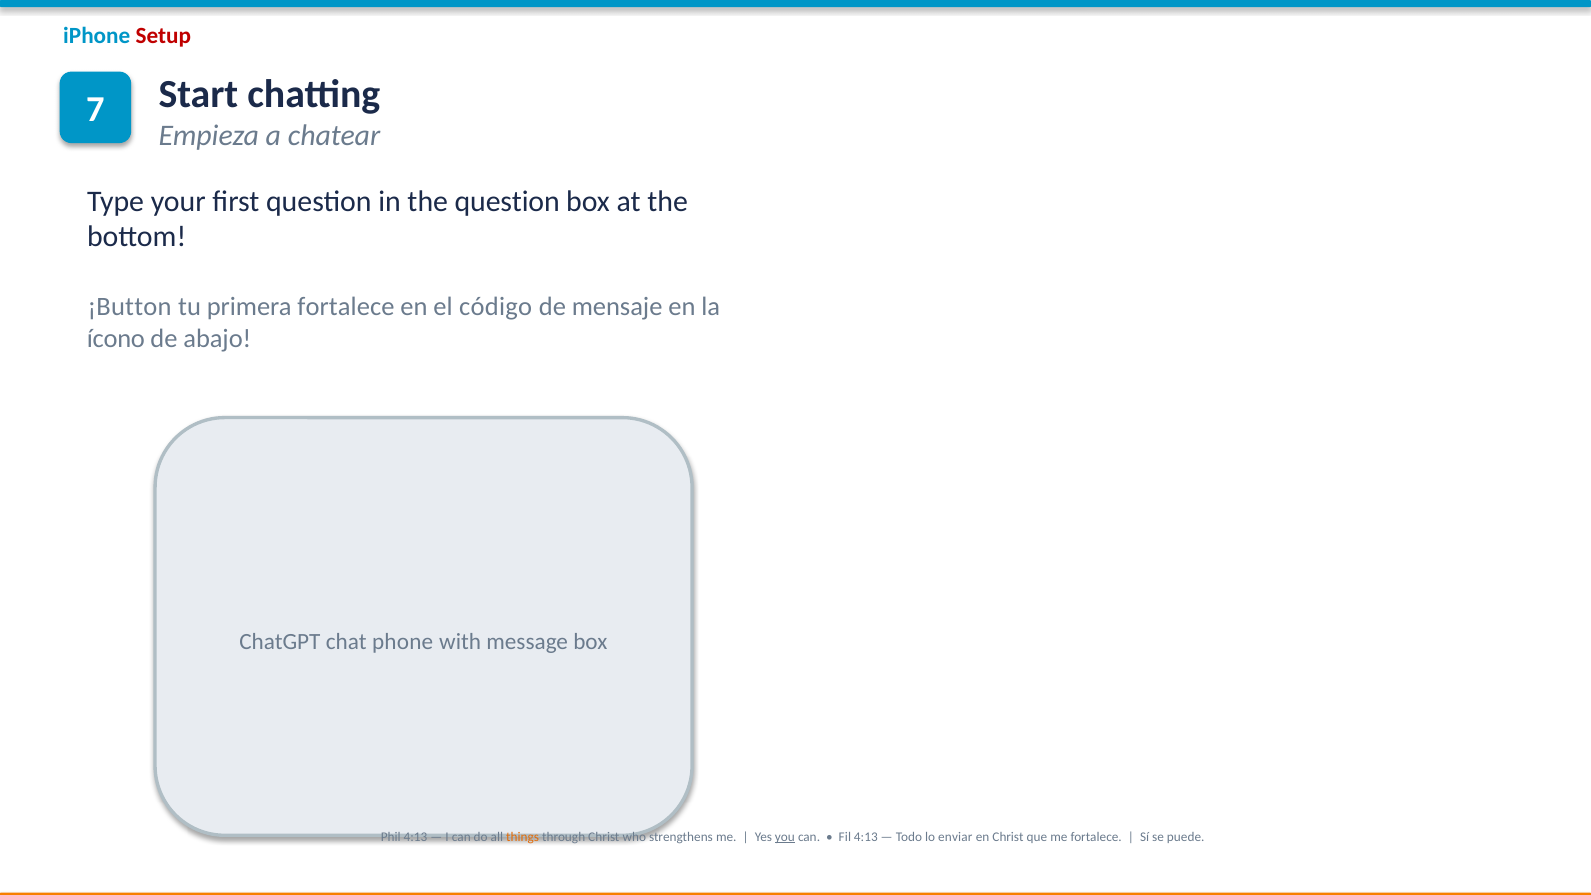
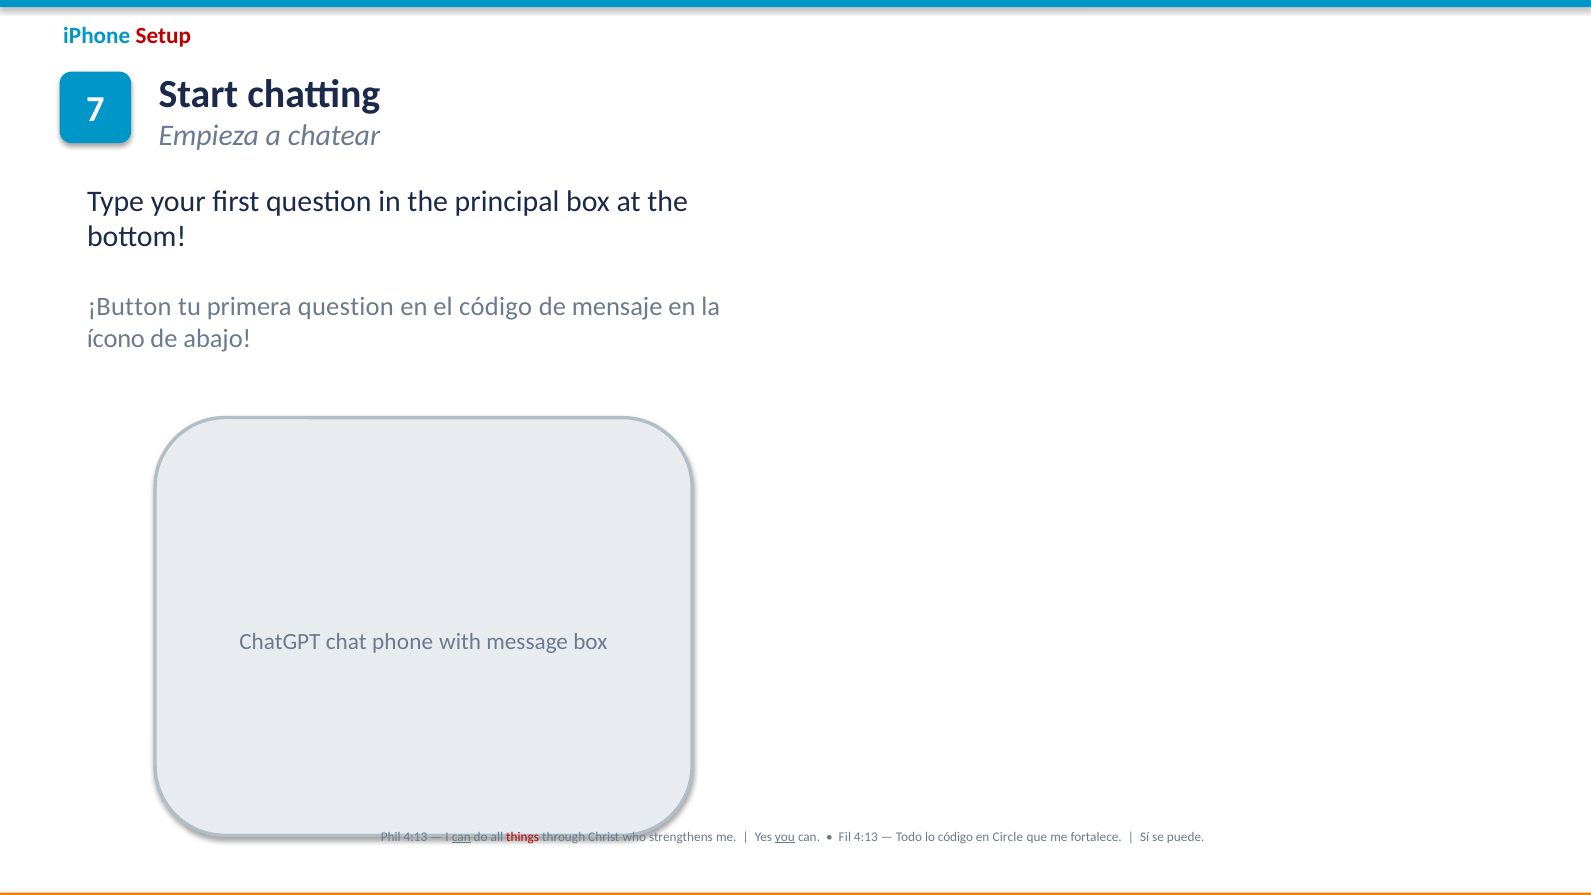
the question: question -> principal
primera fortalece: fortalece -> question
can at (461, 837) underline: none -> present
things colour: orange -> red
lo enviar: enviar -> código
en Christ: Christ -> Circle
